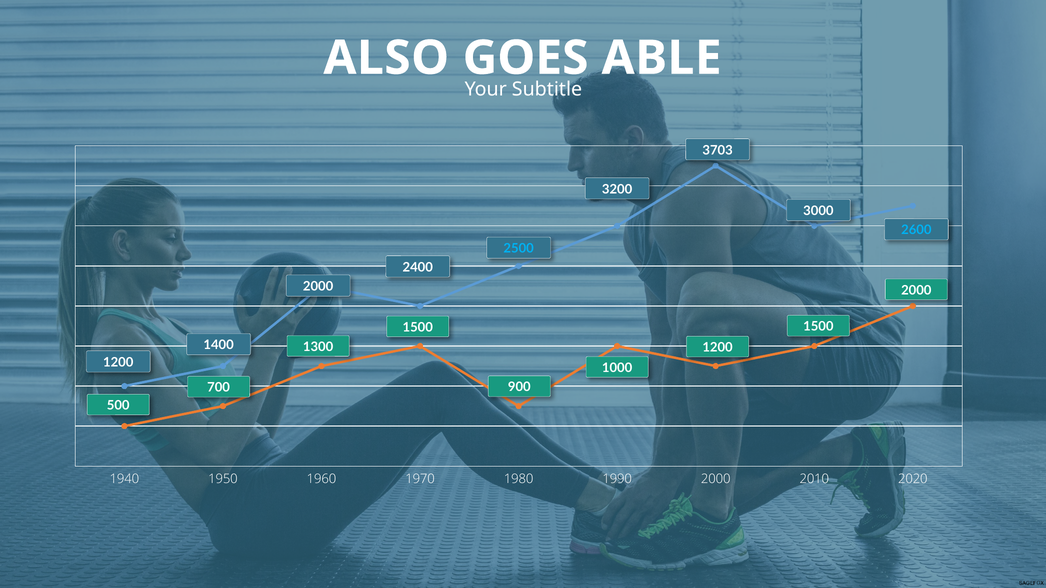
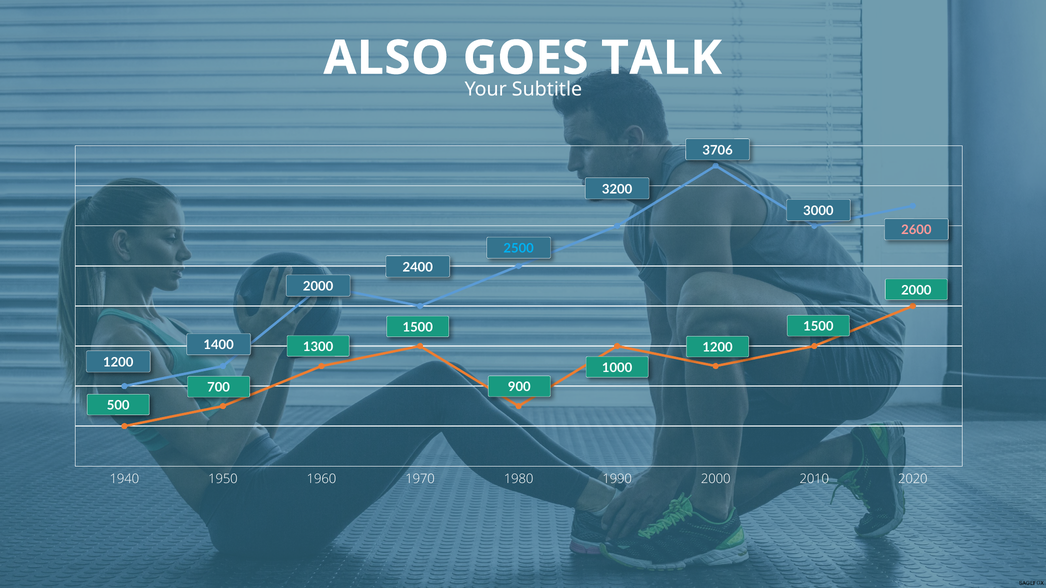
ABLE: ABLE -> TALK
3703: 3703 -> 3706
2600 colour: light blue -> pink
